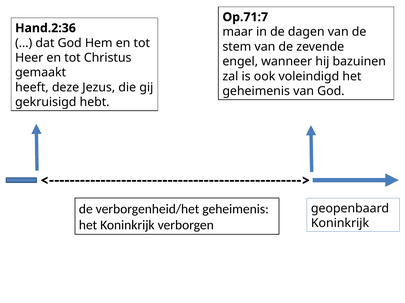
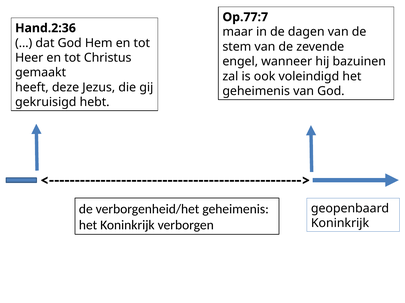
Op.71:7: Op.71:7 -> Op.77:7
